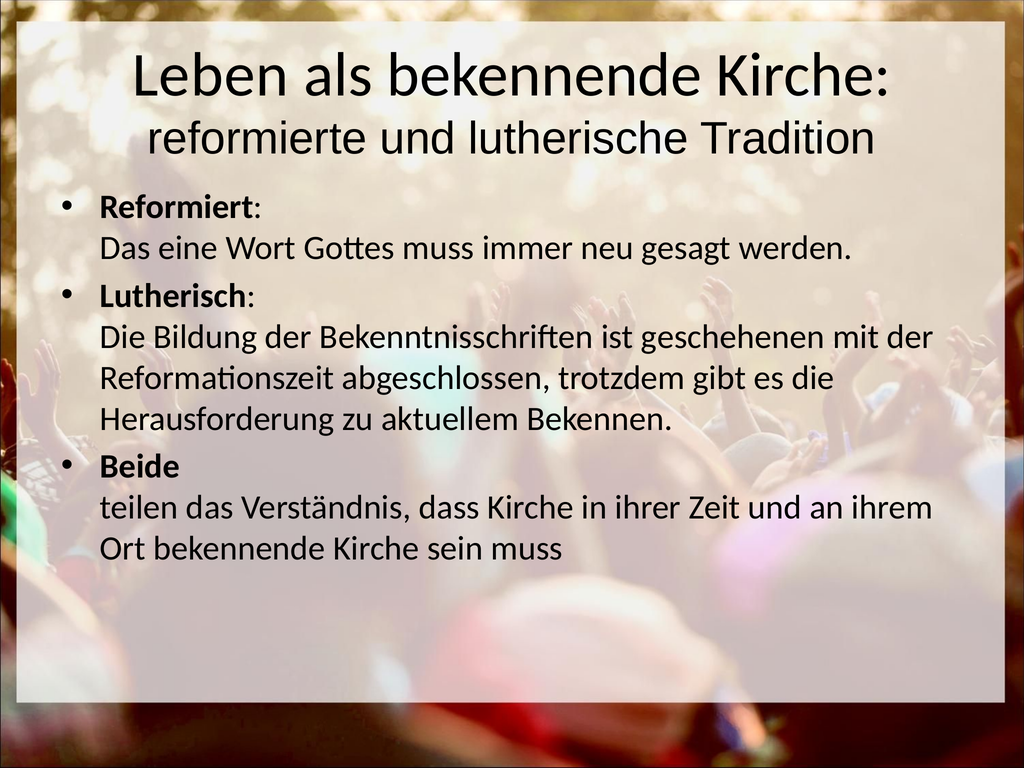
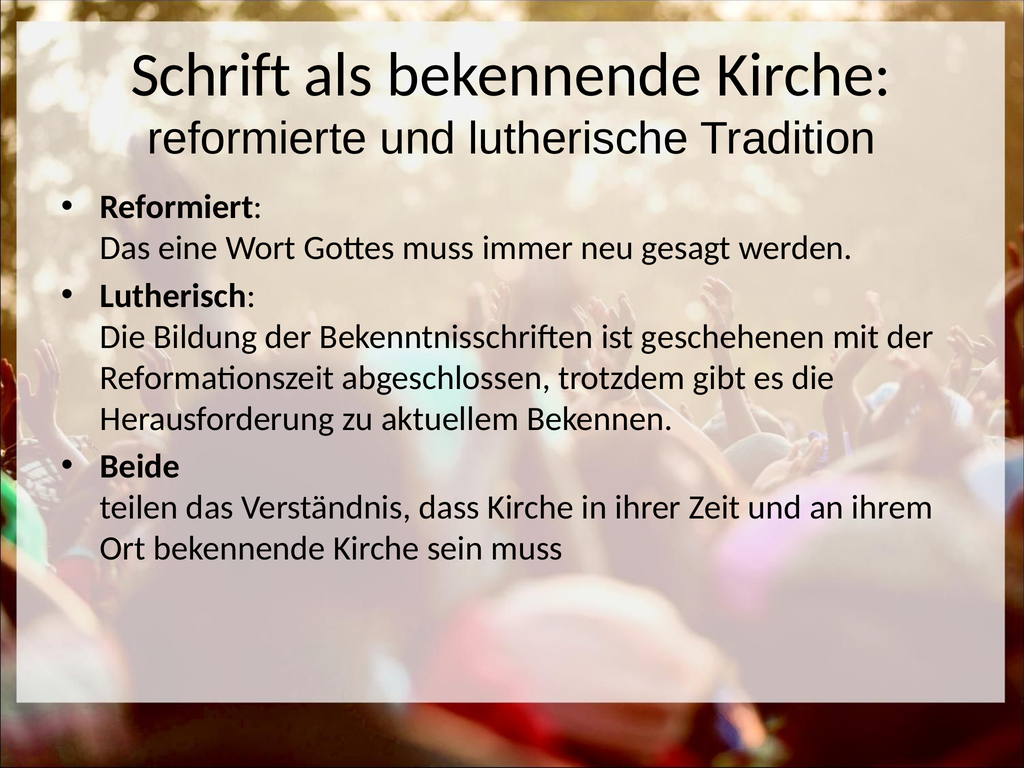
Leben: Leben -> Schrift
